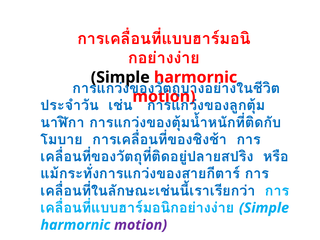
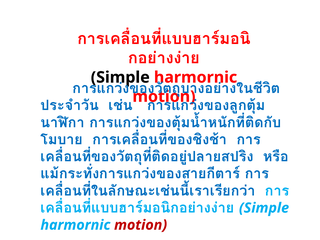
motion at (141, 225) colour: purple -> red
